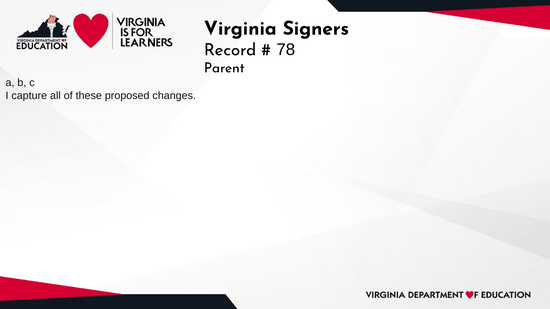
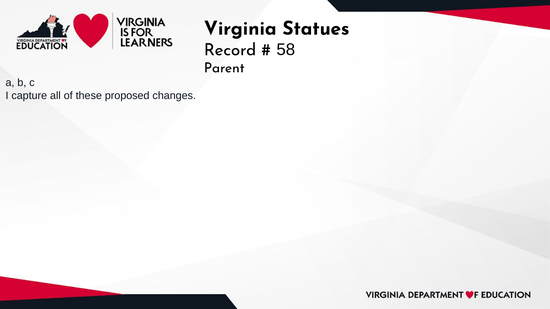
Signers: Signers -> Statues
78: 78 -> 58
